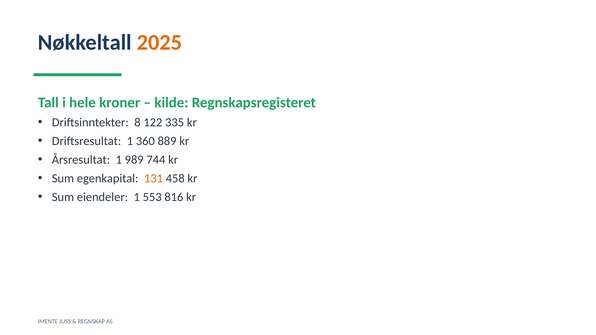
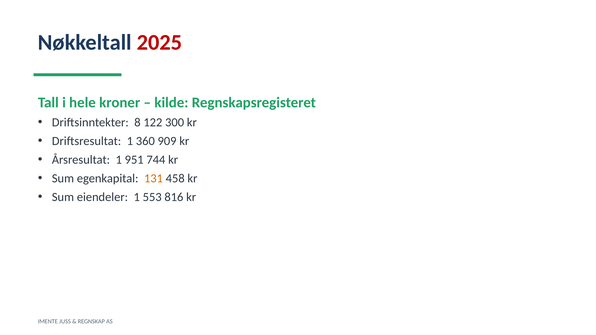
2025 colour: orange -> red
335: 335 -> 300
889: 889 -> 909
989: 989 -> 951
